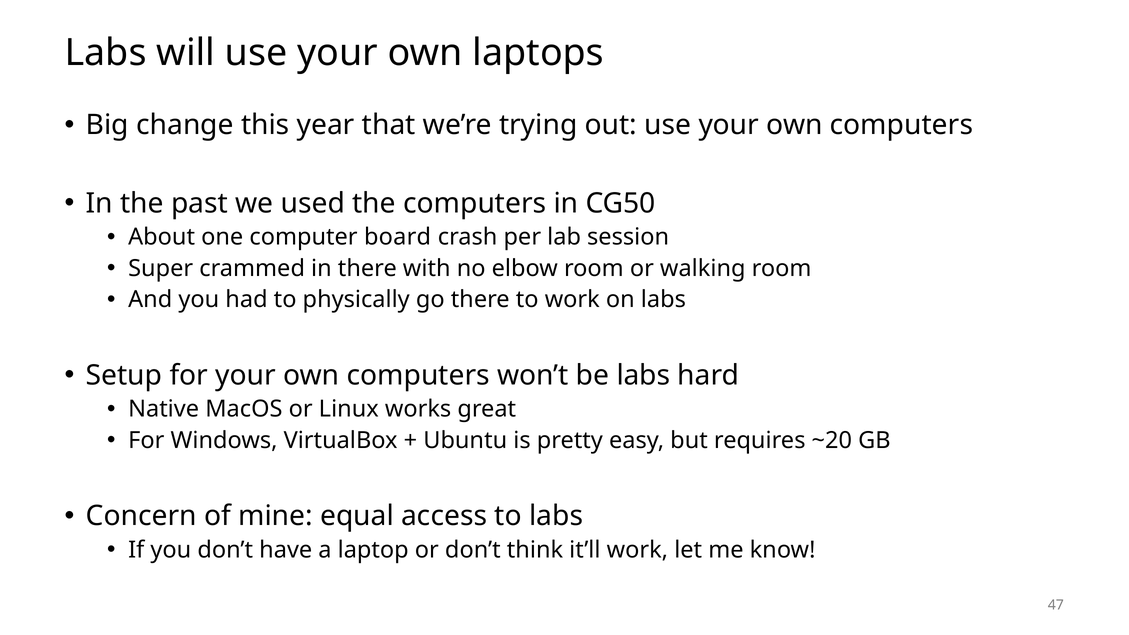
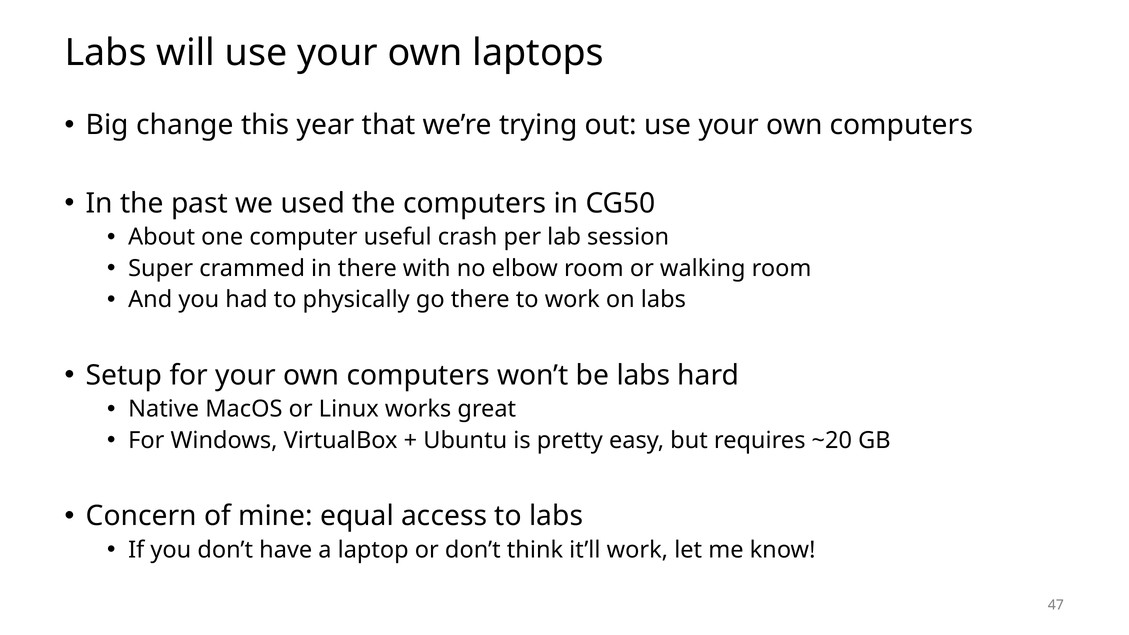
board: board -> useful
